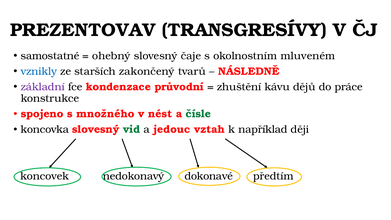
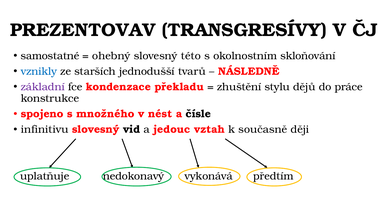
čaje: čaje -> této
mluveném: mluveném -> skloňování
zakončený: zakončený -> jednodušší
průvodní: průvodní -> překladu
kávu: kávu -> stylu
čísle colour: green -> black
koncovka: koncovka -> infinitivu
vid colour: green -> black
například: například -> současně
koncovek: koncovek -> uplatňuje
dokonavé: dokonavé -> vykonává
